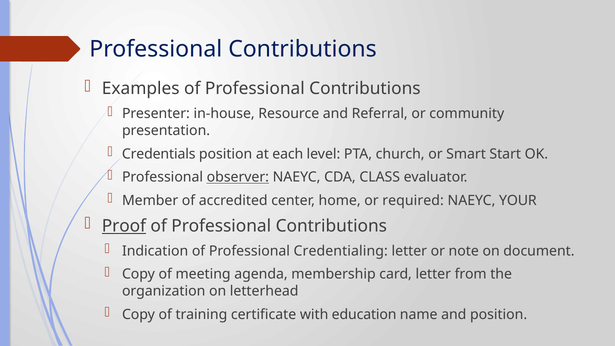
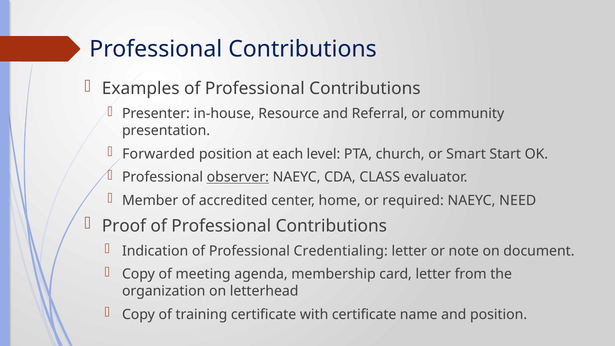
Credentials: Credentials -> Forwarded
YOUR: YOUR -> NEED
Proof underline: present -> none
with education: education -> certificate
